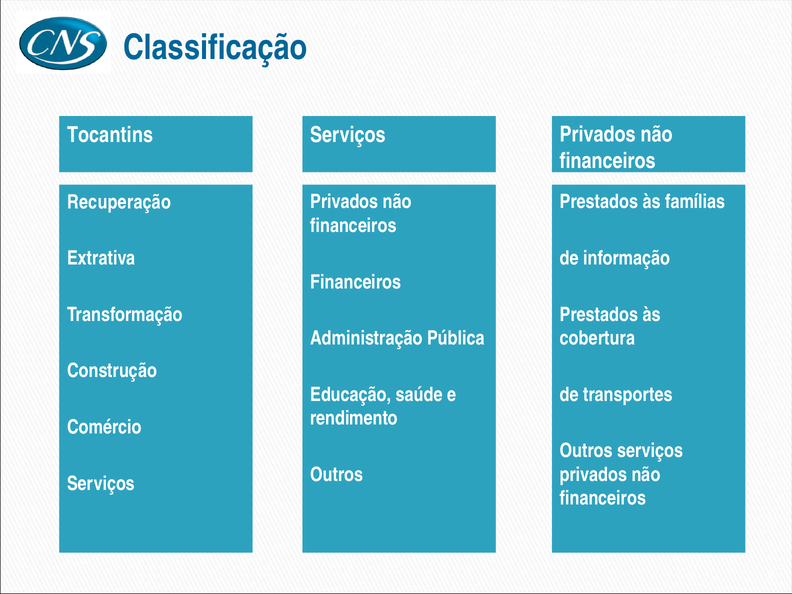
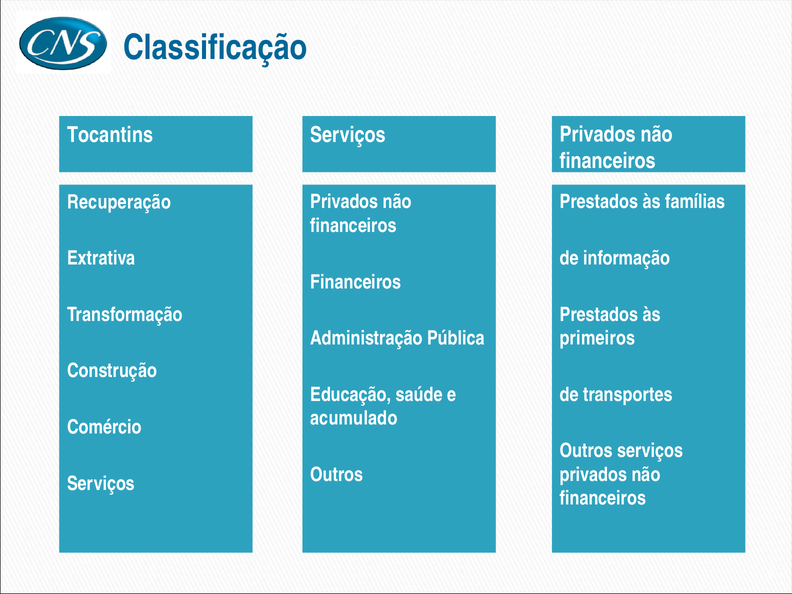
cobertura: cobertura -> primeiros
rendimento: rendimento -> acumulado
